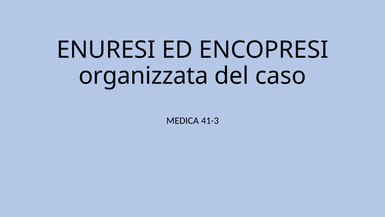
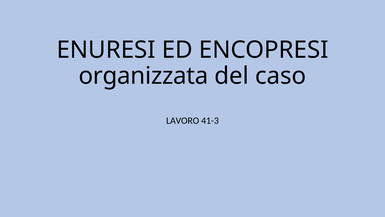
MEDICA: MEDICA -> LAVORO
